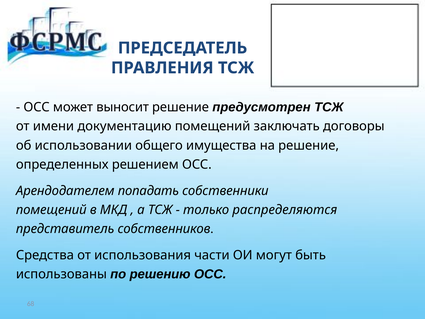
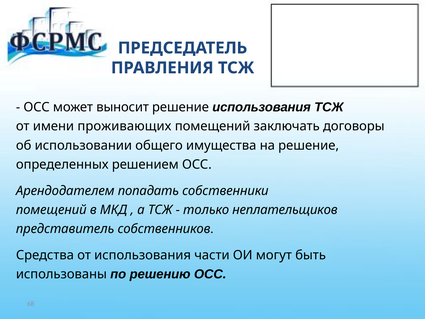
решение предусмотрен: предусмотрен -> использования
документацию: документацию -> проживающих
распределяются: распределяются -> неплательщиков
